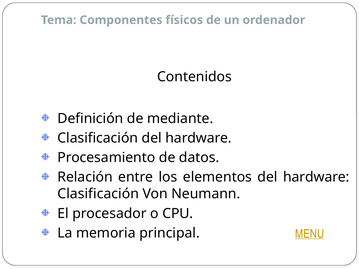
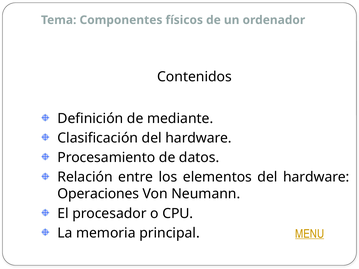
Clasificación at (98, 194): Clasificación -> Operaciones
